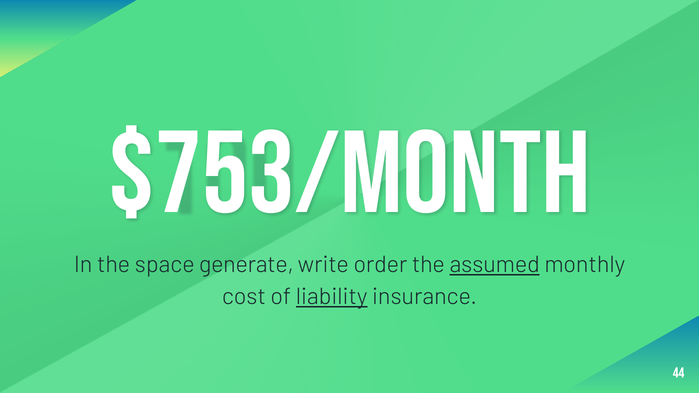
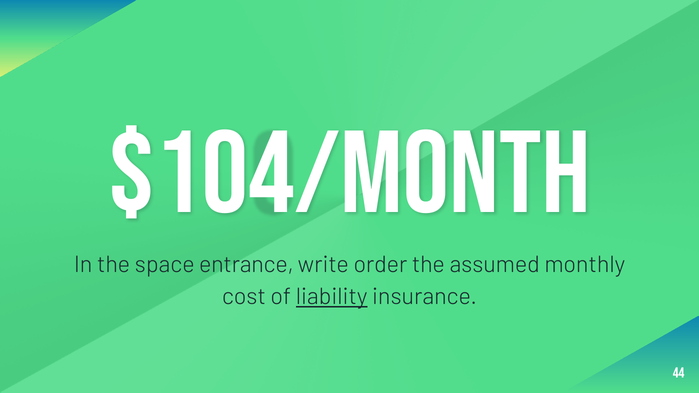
$753/month: $753/month -> $104/month
generate: generate -> entrance
assumed underline: present -> none
